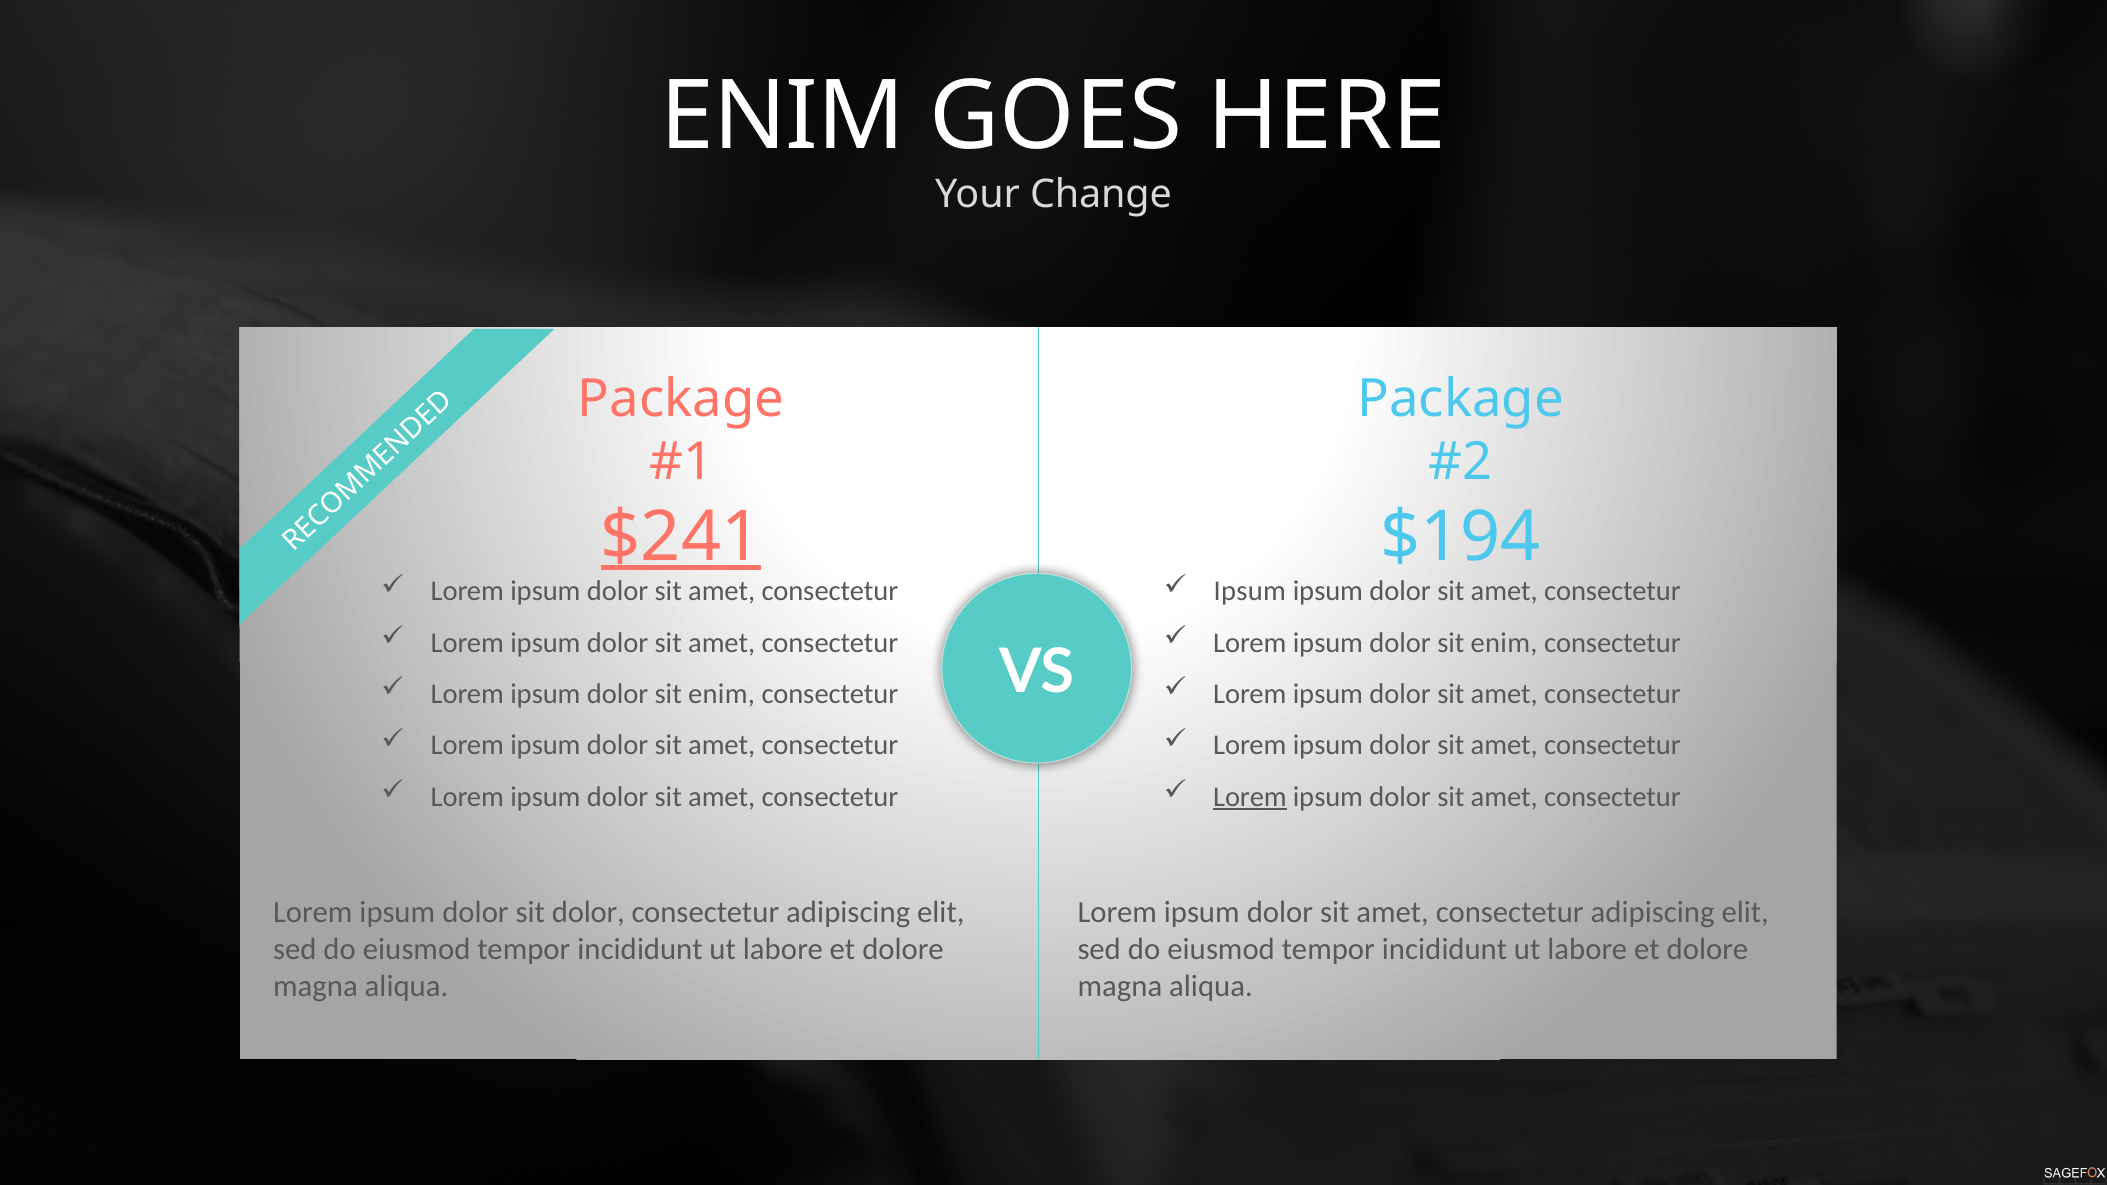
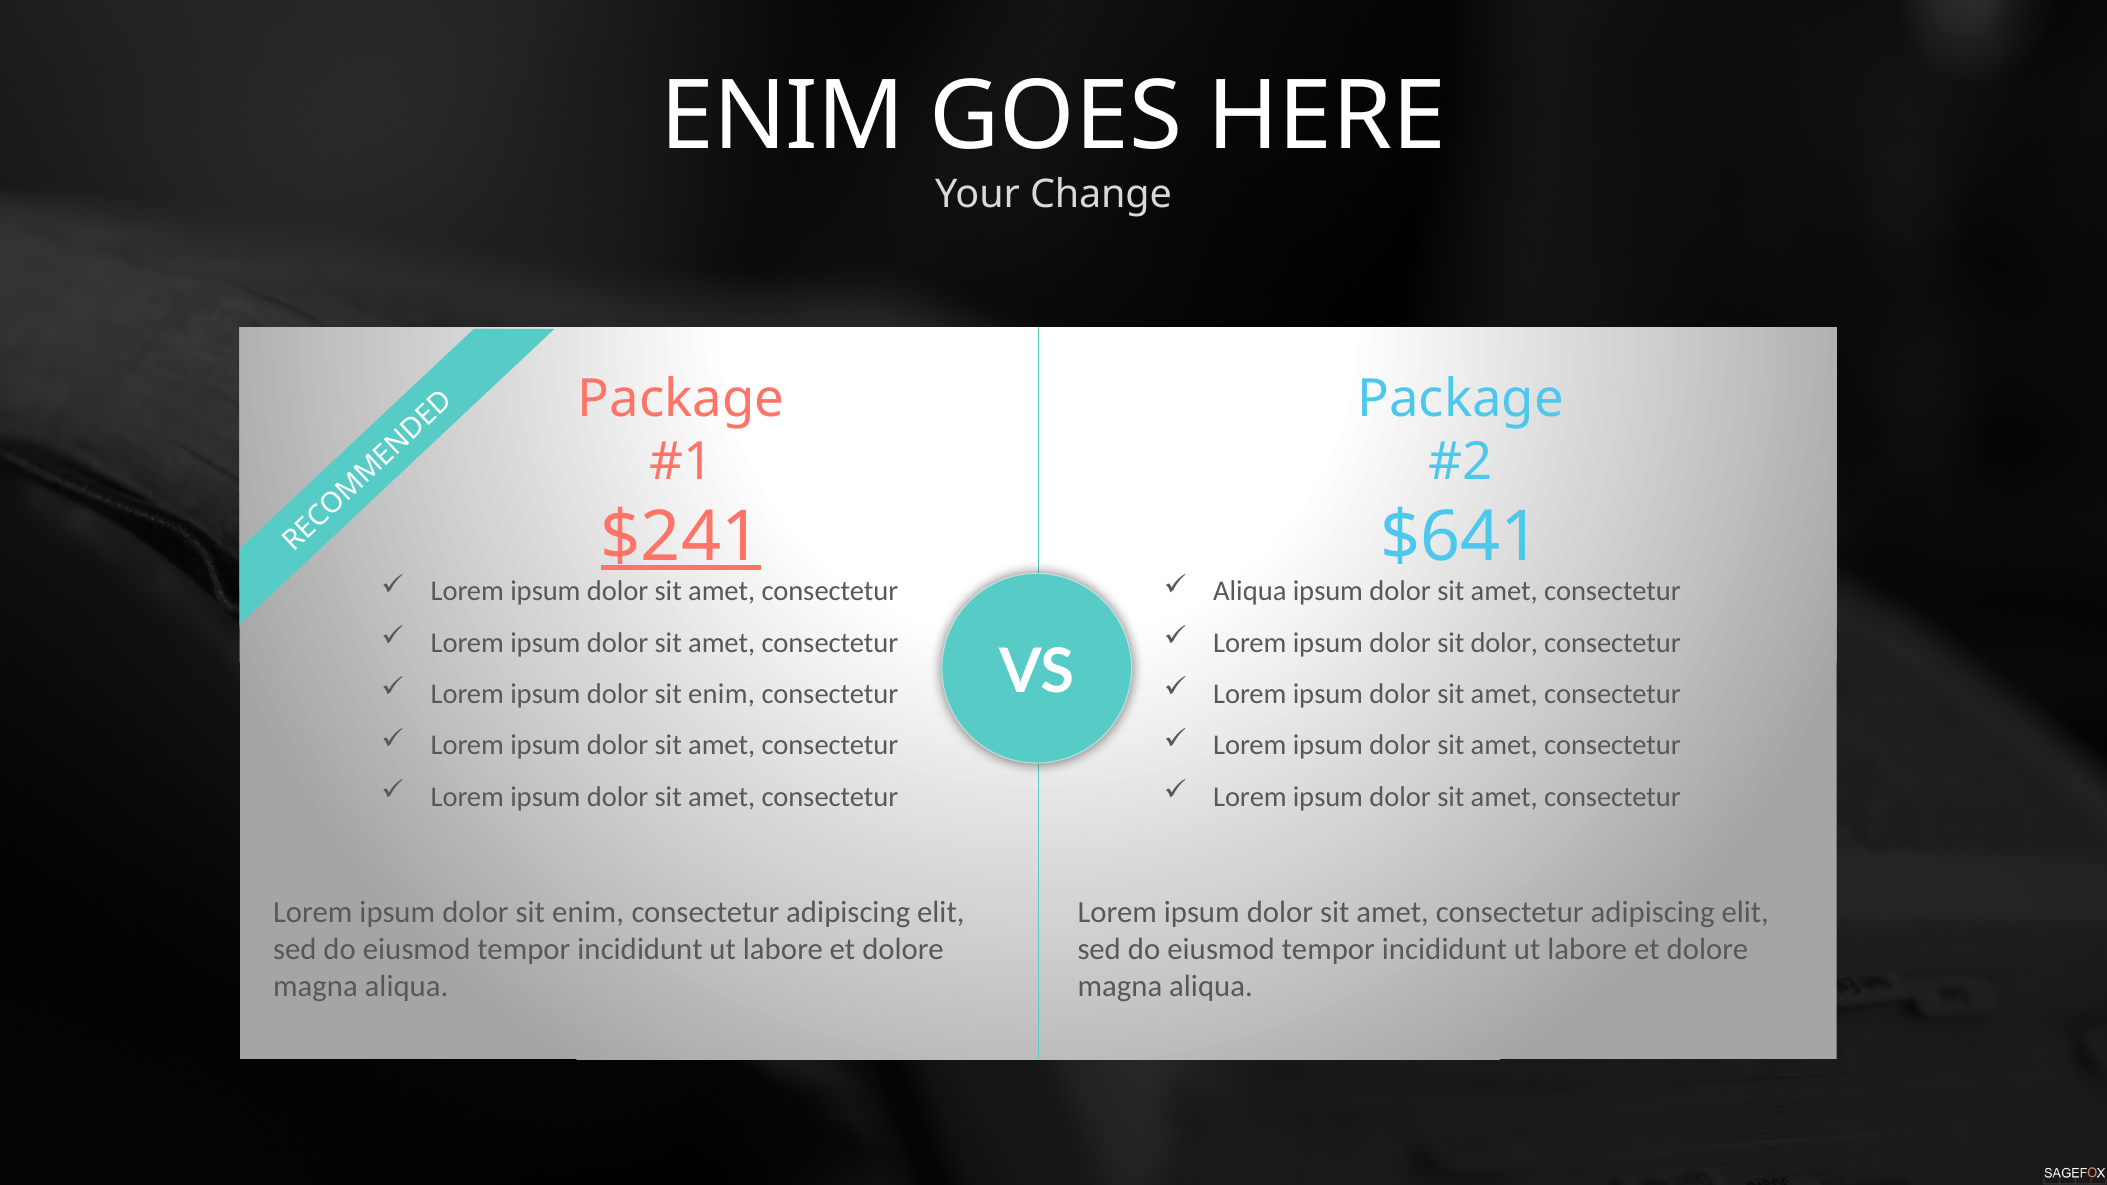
$194: $194 -> $641
Ipsum at (1250, 592): Ipsum -> Aliqua
enim at (1504, 643): enim -> dolor
Lorem at (1250, 797) underline: present -> none
dolor at (588, 913): dolor -> enim
